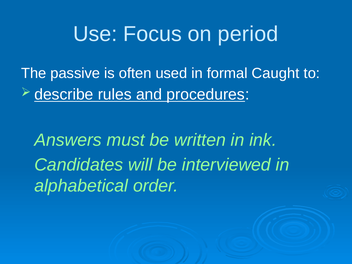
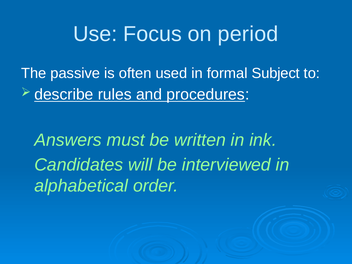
Caught: Caught -> Subject
